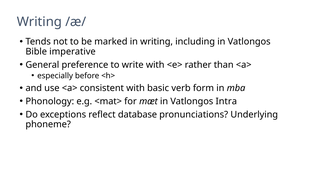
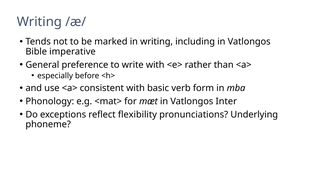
Intra: Intra -> Inter
database: database -> flexibility
